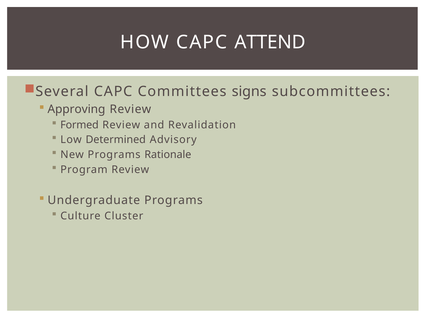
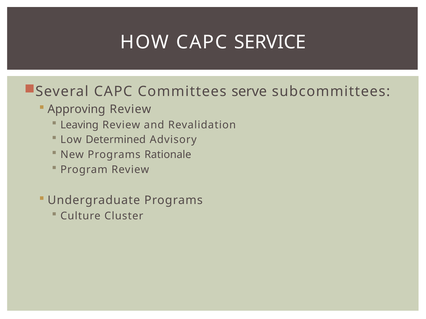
ATTEND: ATTEND -> SERVICE
signs: signs -> serve
Formed: Formed -> Leaving
